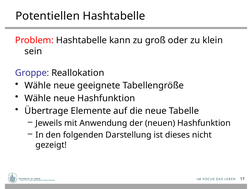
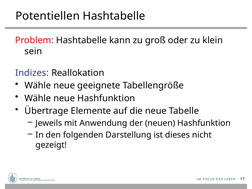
Groppe: Groppe -> Indizes
